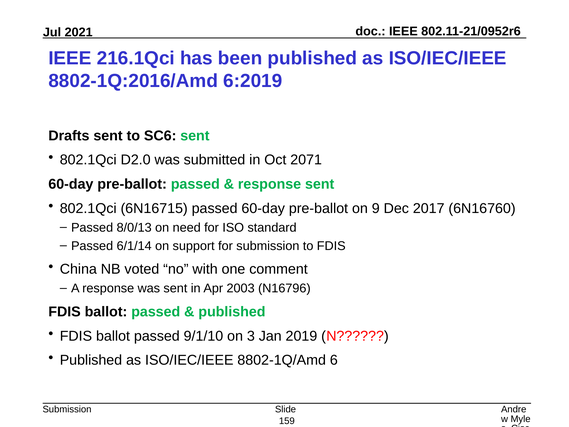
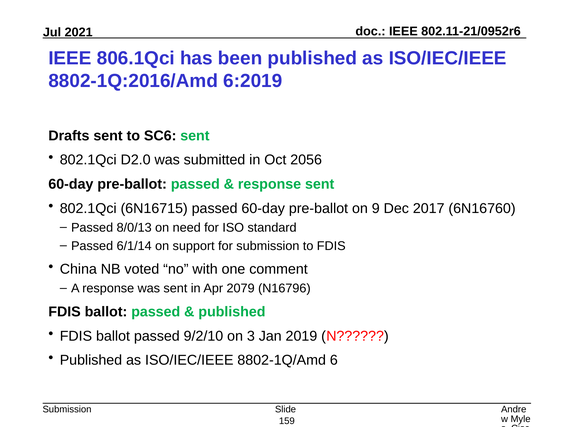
216.1Qci: 216.1Qci -> 806.1Qci
2071: 2071 -> 2056
2003: 2003 -> 2079
9/1/10: 9/1/10 -> 9/2/10
